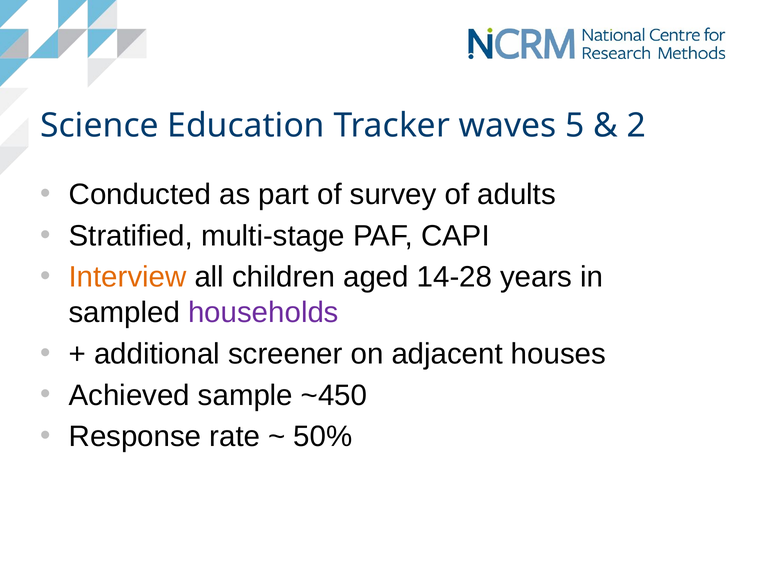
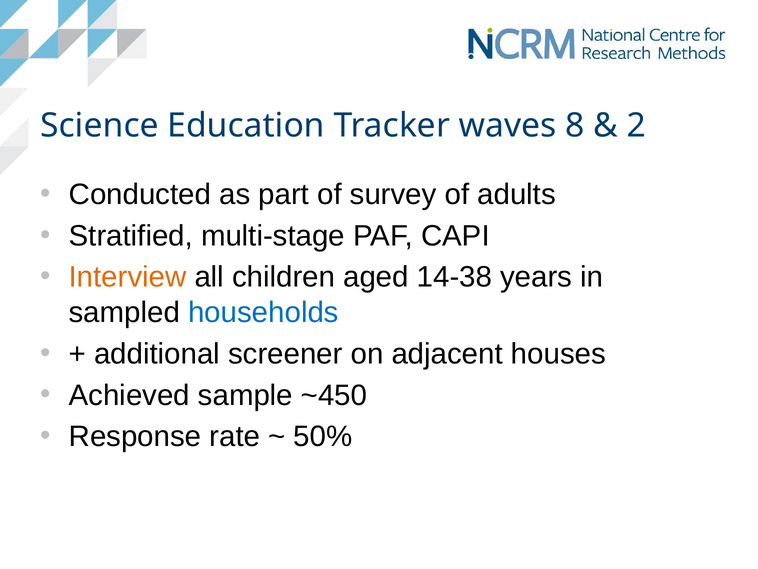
5: 5 -> 8
14-28: 14-28 -> 14-38
households colour: purple -> blue
